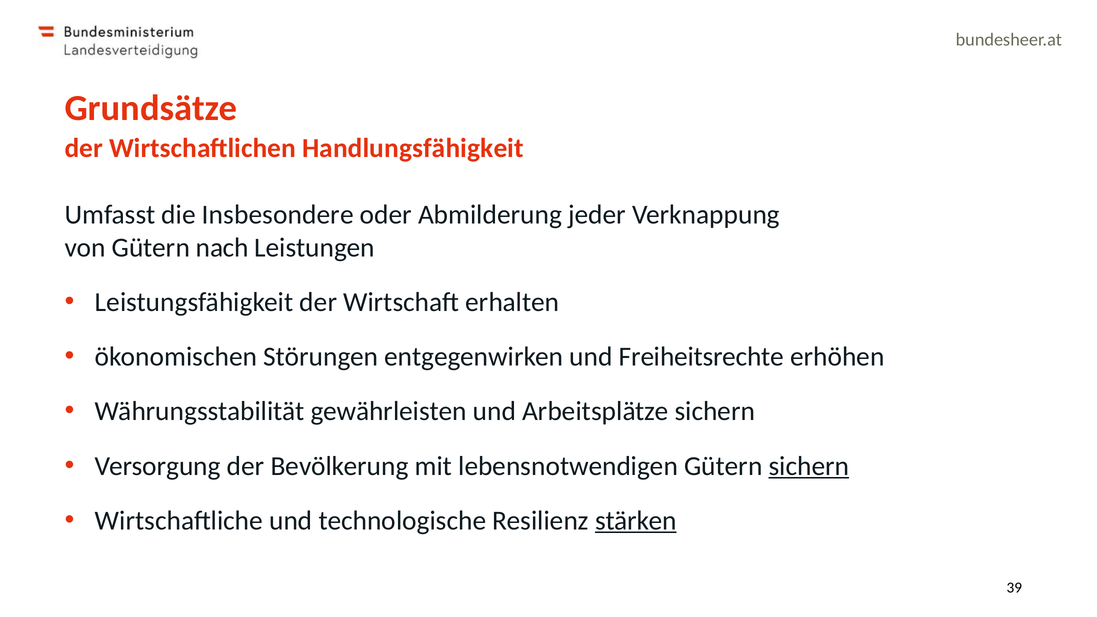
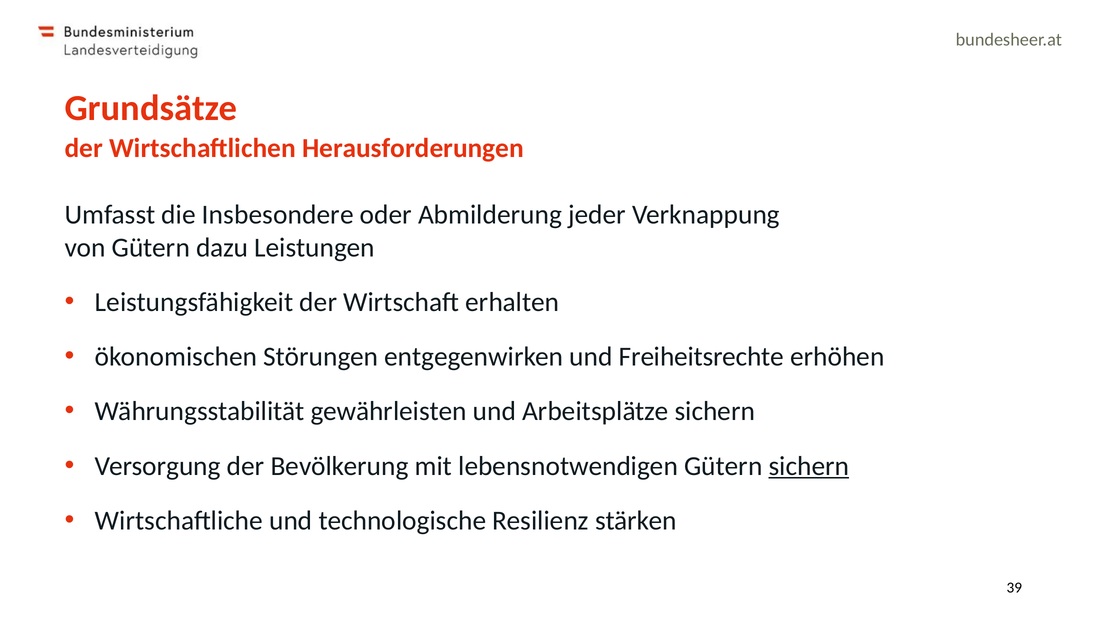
Handlungsfähigkeit: Handlungsfähigkeit -> Herausforderungen
nach: nach -> dazu
stärken underline: present -> none
